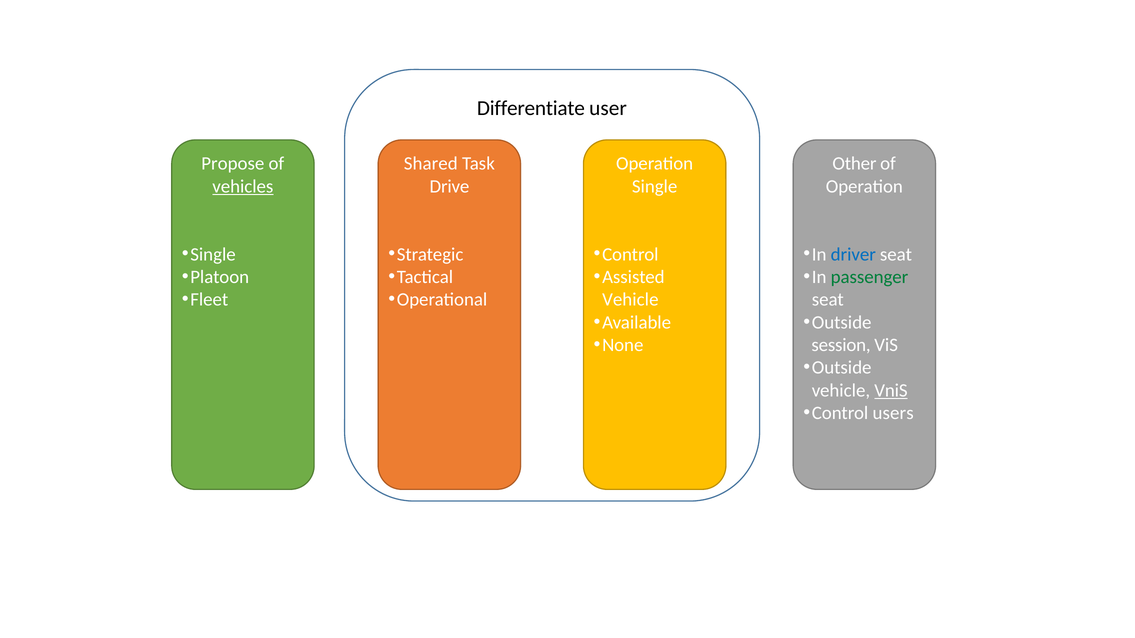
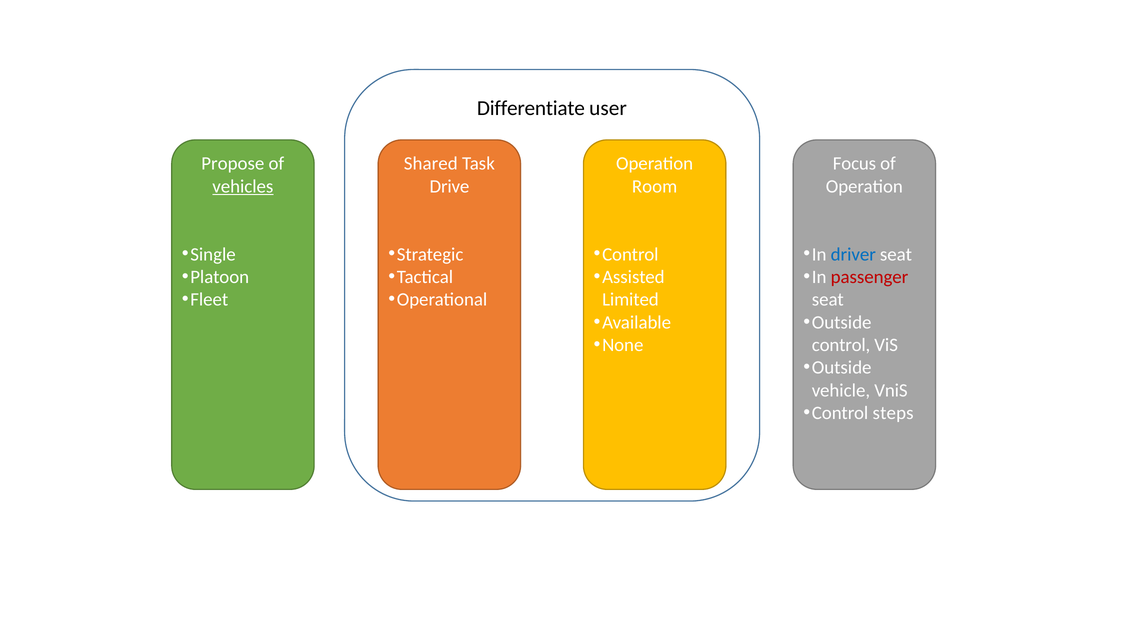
Other: Other -> Focus
Single at (655, 186): Single -> Room
passenger colour: green -> red
Vehicle at (630, 300): Vehicle -> Limited
session at (841, 345): session -> control
VniS underline: present -> none
users: users -> steps
